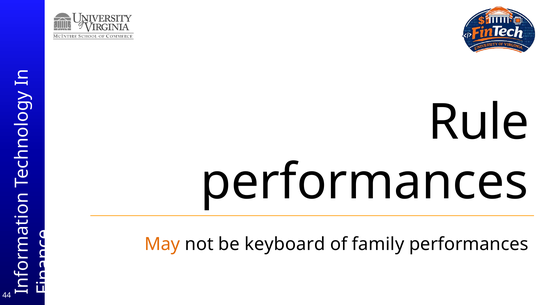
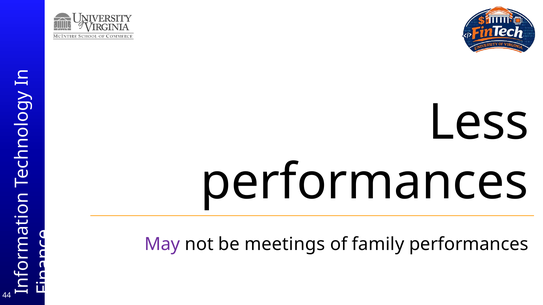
Rule: Rule -> Less
May colour: orange -> purple
keyboard: keyboard -> meetings
